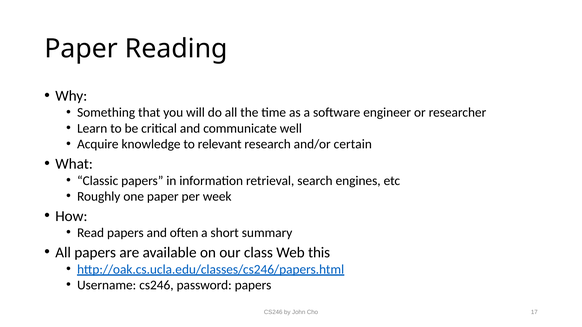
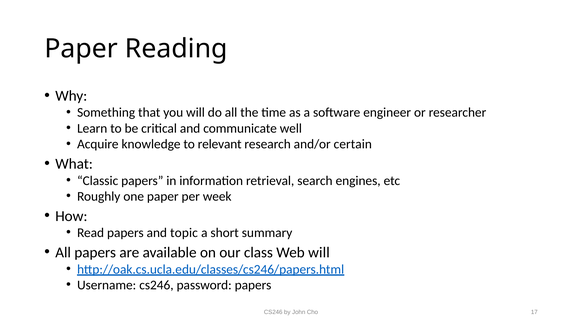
often: often -> topic
Web this: this -> will
